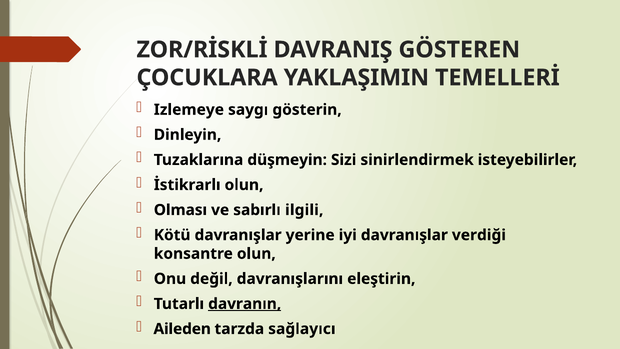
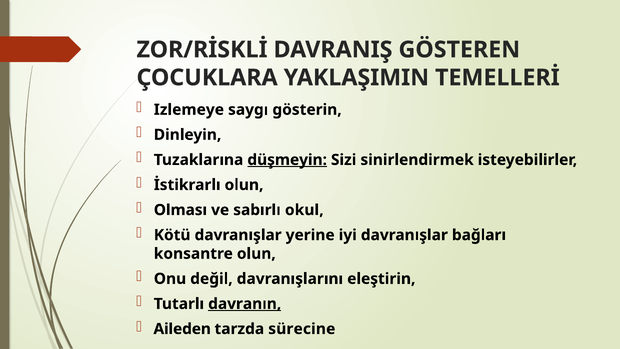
düşmeyin underline: none -> present
ilgili: ilgili -> okul
verdiği: verdiği -> bağları
sağlayıcı: sağlayıcı -> sürecine
